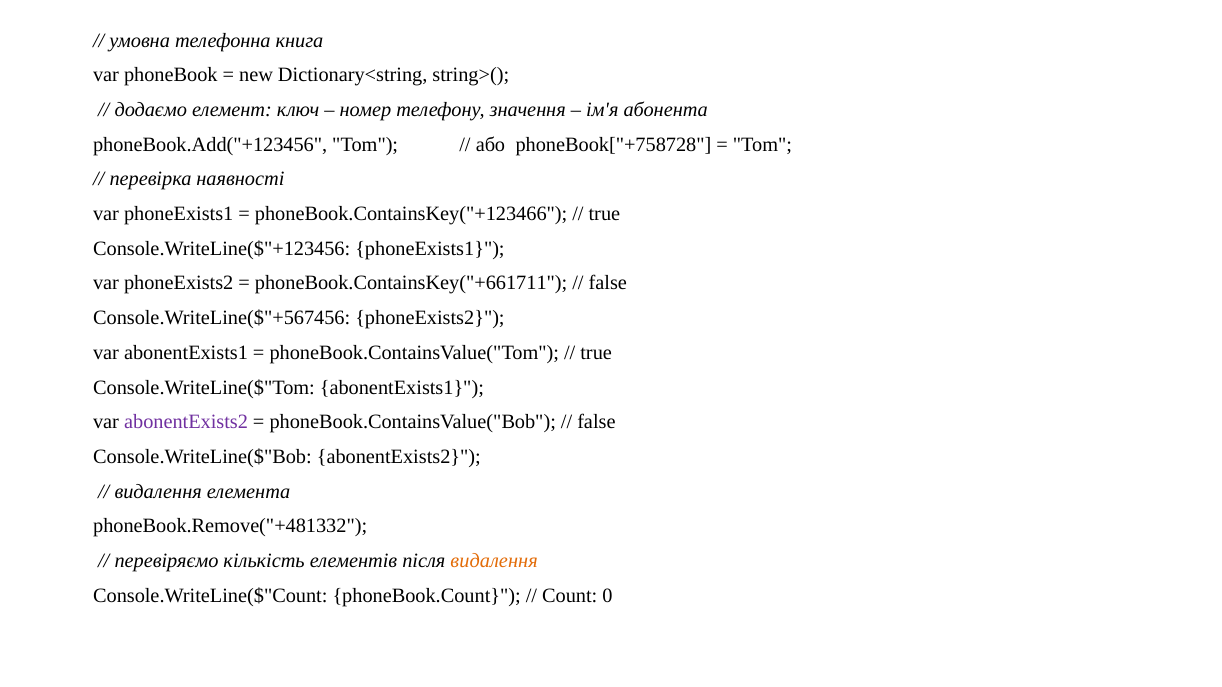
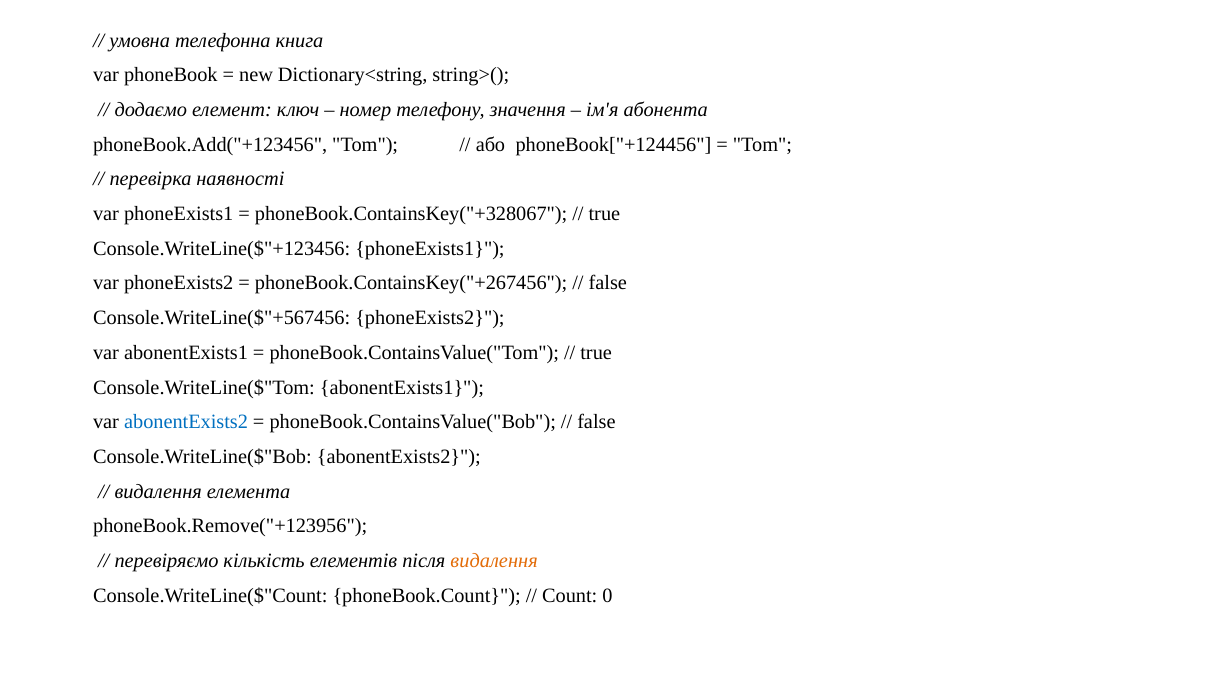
phoneBook["+758728: phoneBook["+758728 -> phoneBook["+124456
phoneBook.ContainsKey("+123466: phoneBook.ContainsKey("+123466 -> phoneBook.ContainsKey("+328067
phoneBook.ContainsKey("+661711: phoneBook.ContainsKey("+661711 -> phoneBook.ContainsKey("+267456
abonentExists2 at (186, 422) colour: purple -> blue
phoneBook.Remove("+481332: phoneBook.Remove("+481332 -> phoneBook.Remove("+123956
